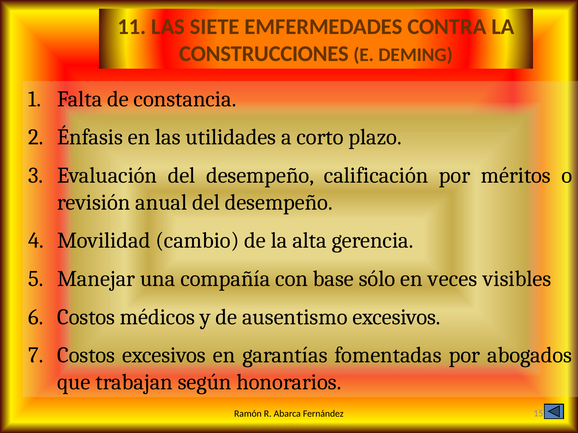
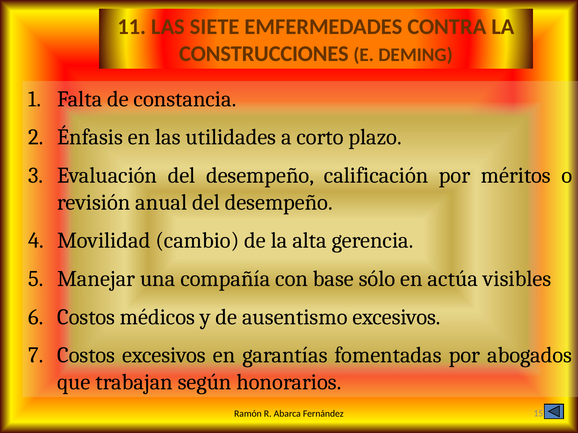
veces: veces -> actúa
